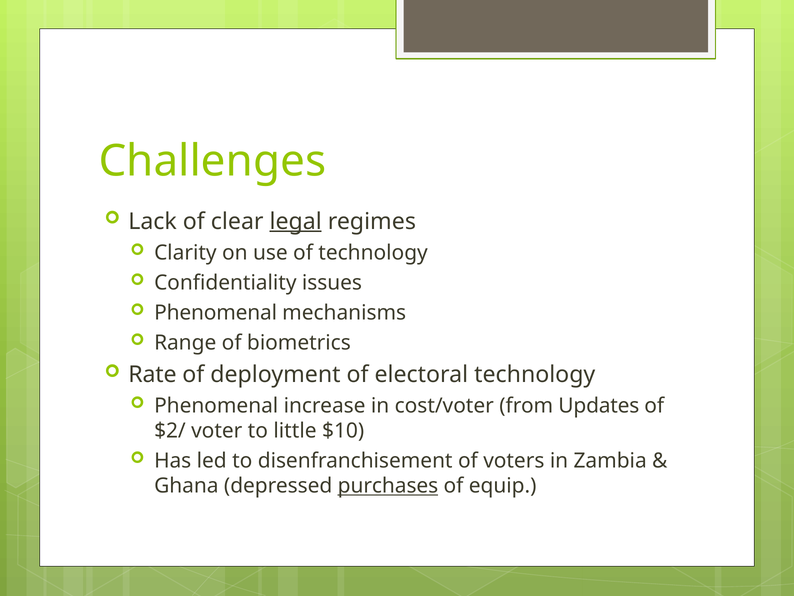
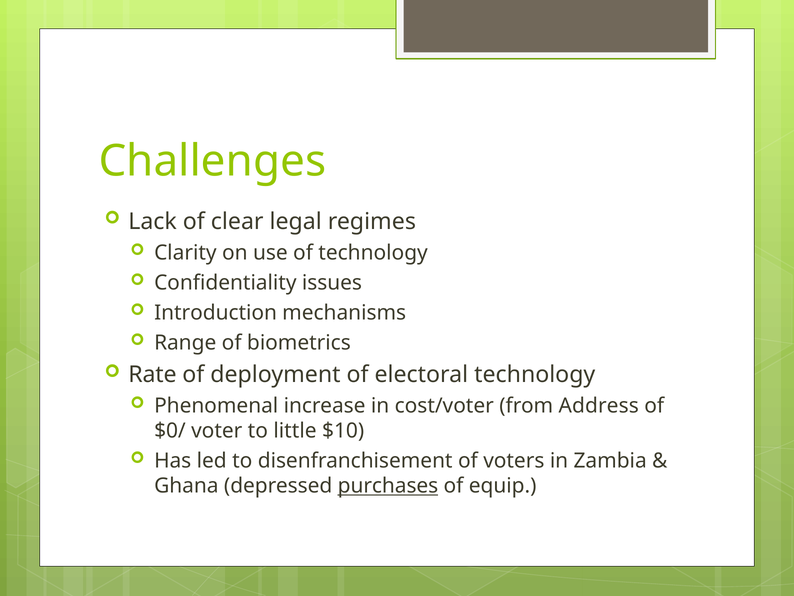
legal underline: present -> none
Phenomenal at (216, 312): Phenomenal -> Introduction
Updates: Updates -> Address
$2/: $2/ -> $0/
